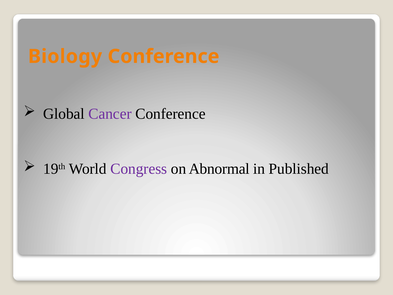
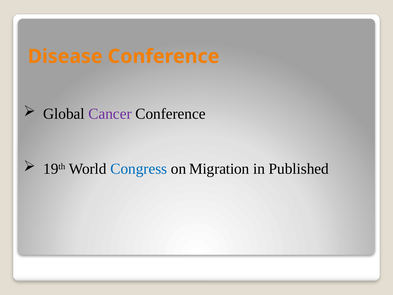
Biology: Biology -> Disease
Congress colour: purple -> blue
Abnormal: Abnormal -> Migration
